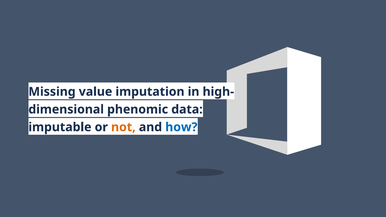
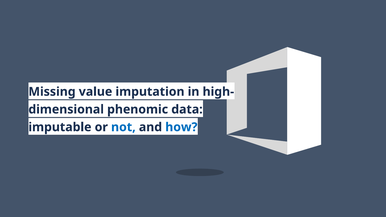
not colour: orange -> blue
